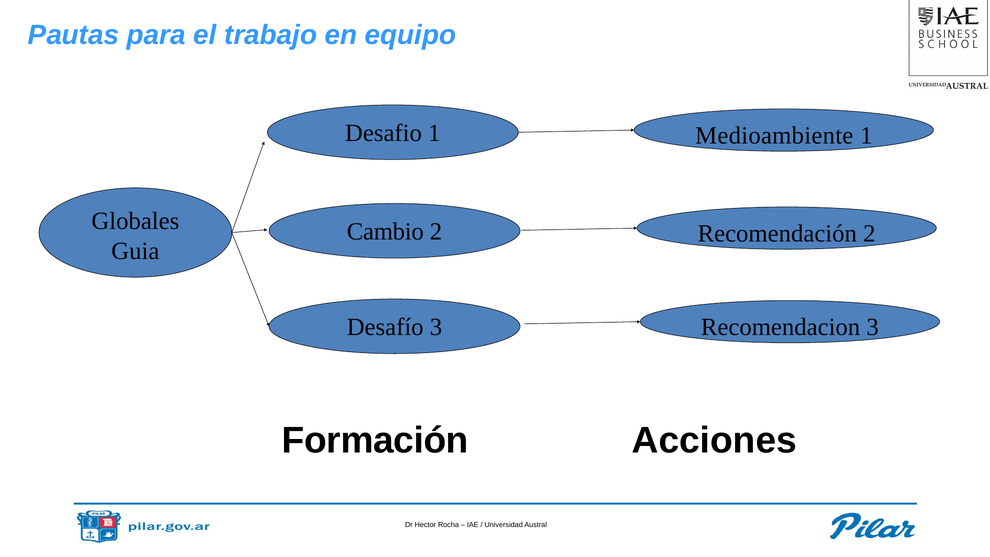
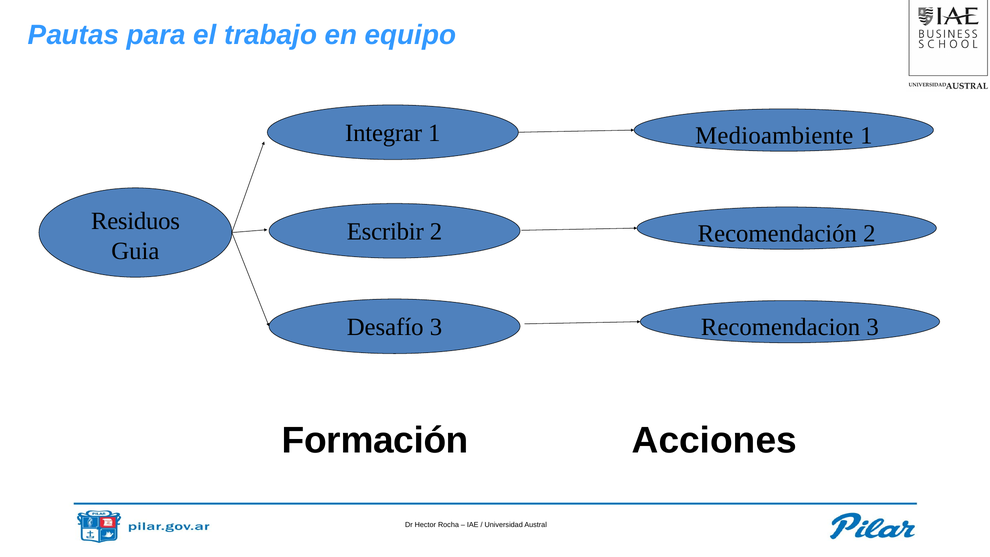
Desafio: Desafio -> Integrar
Globales: Globales -> Residuos
Cambio: Cambio -> Escribir
